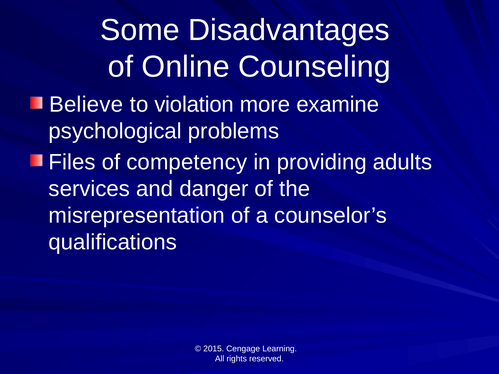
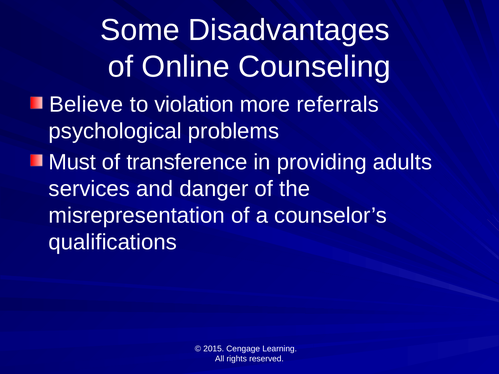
examine: examine -> referrals
Files: Files -> Must
competency: competency -> transference
